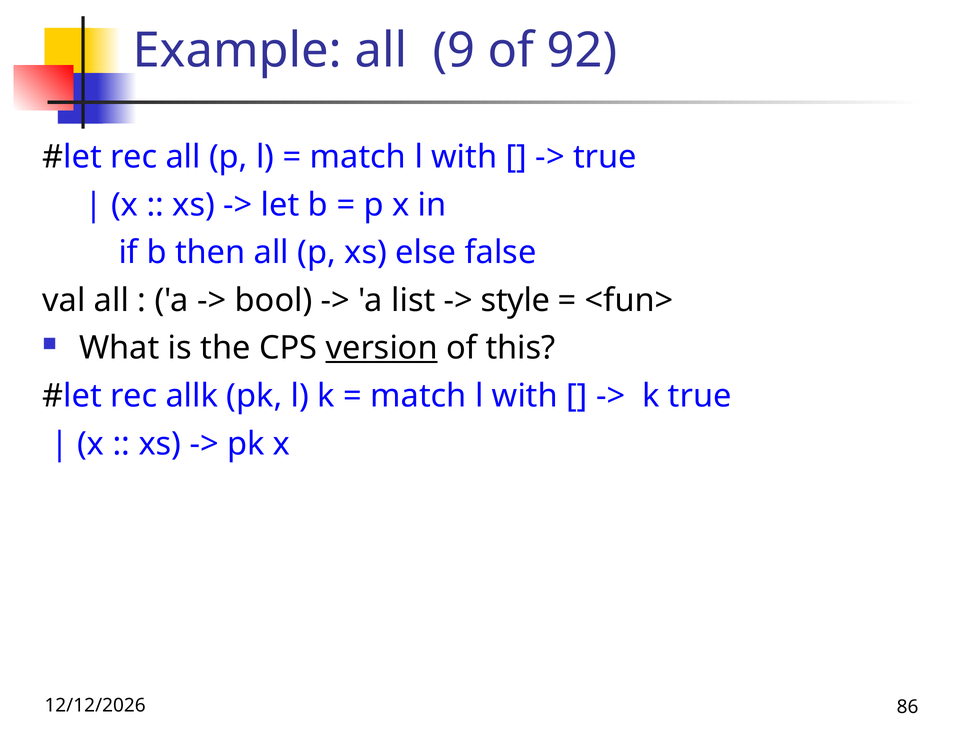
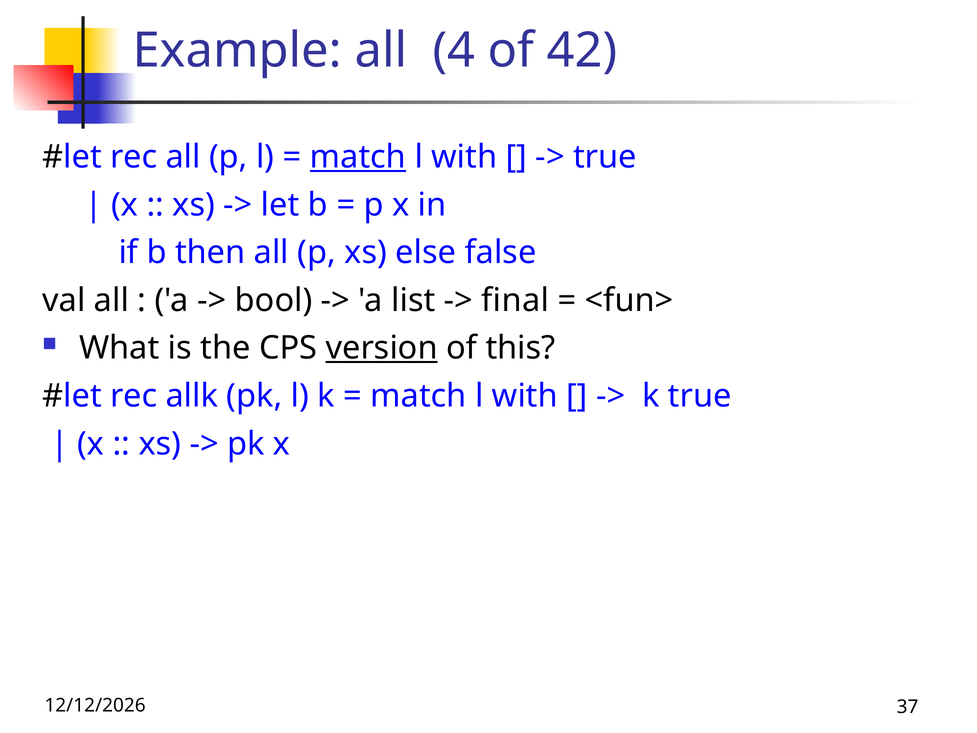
9: 9 -> 4
92: 92 -> 42
match at (358, 157) underline: none -> present
style: style -> final
86: 86 -> 37
